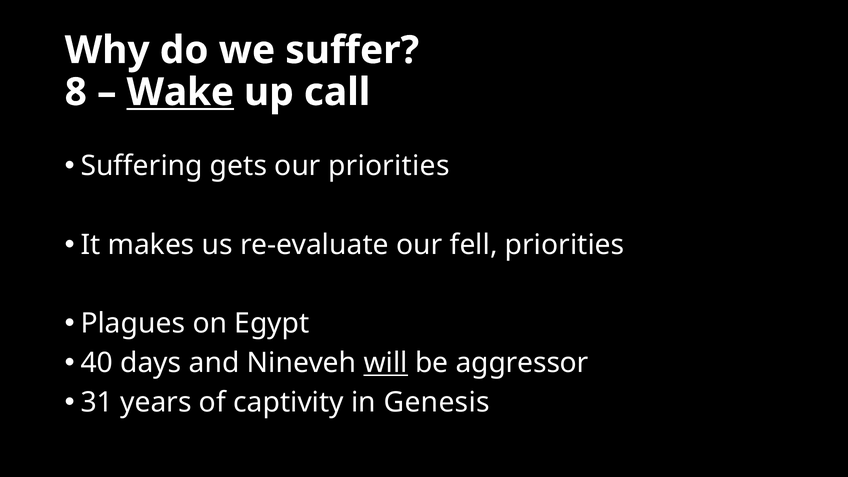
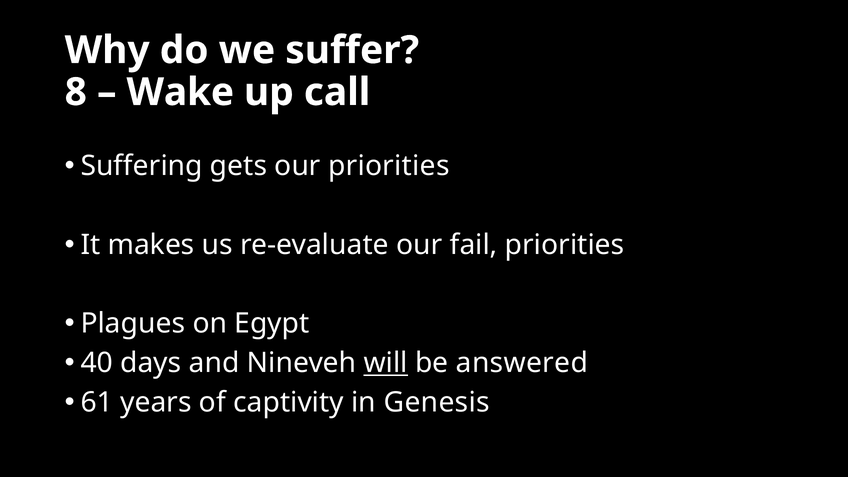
Wake underline: present -> none
fell: fell -> fail
aggressor: aggressor -> answered
31: 31 -> 61
